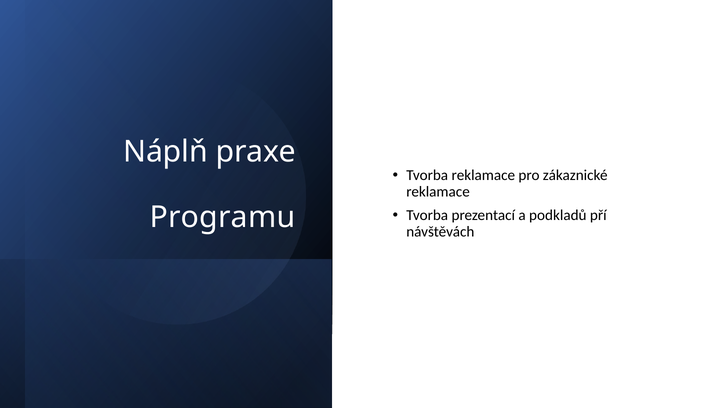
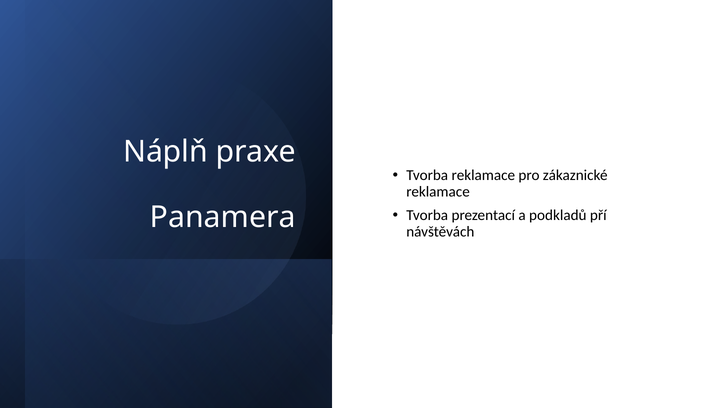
Programu: Programu -> Panamera
